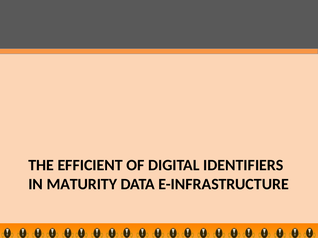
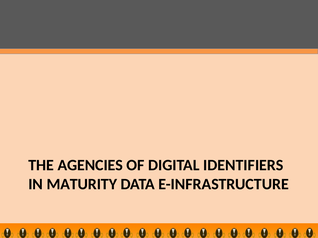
EFFICIENT: EFFICIENT -> AGENCIES
